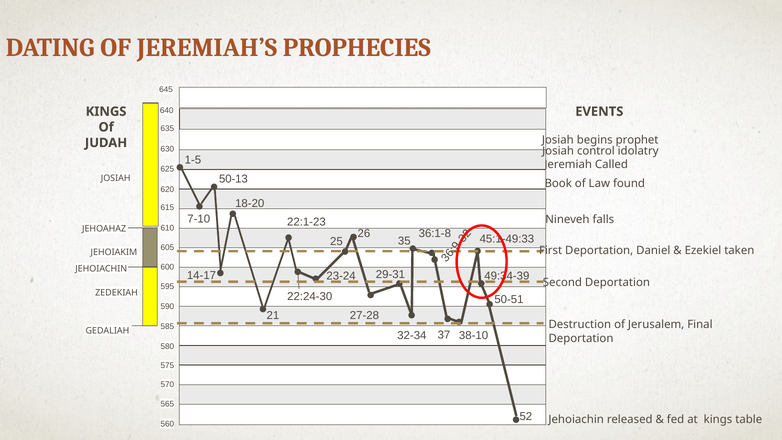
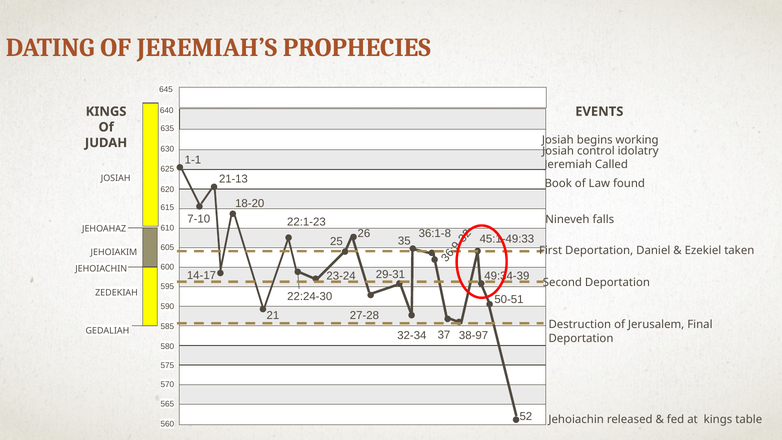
prophet: prophet -> working
1-5: 1-5 -> 1-1
50-13: 50-13 -> 21-13
38-10: 38-10 -> 38-97
